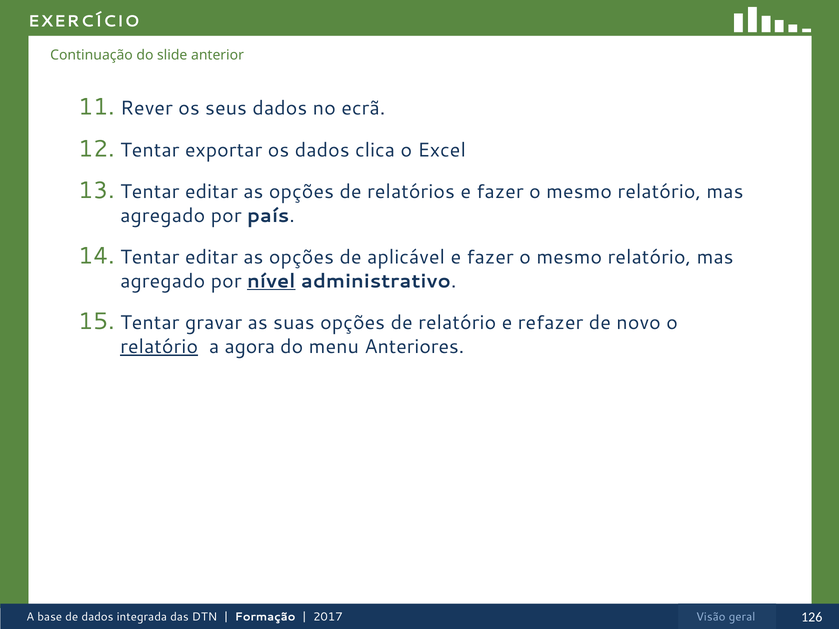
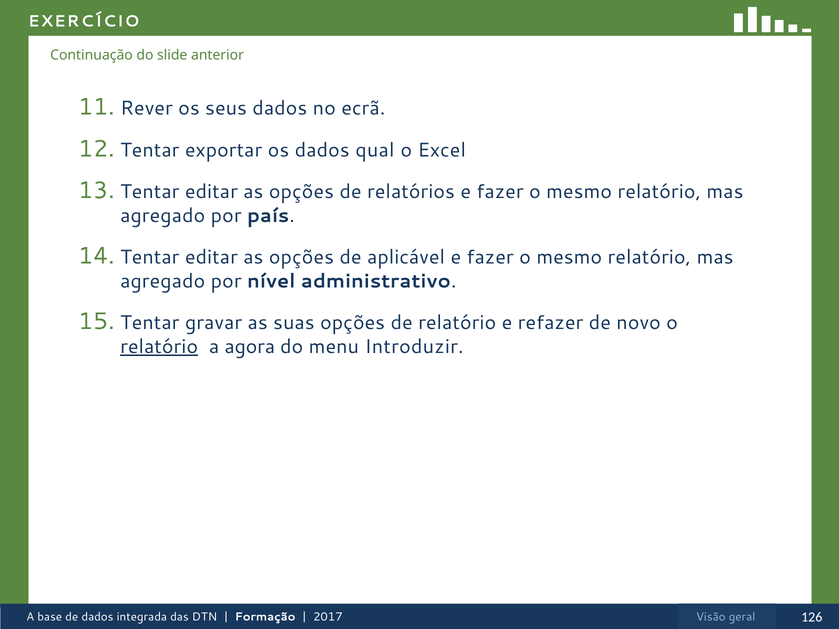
clica: clica -> qual
nível underline: present -> none
Anteriores: Anteriores -> Introduzir
